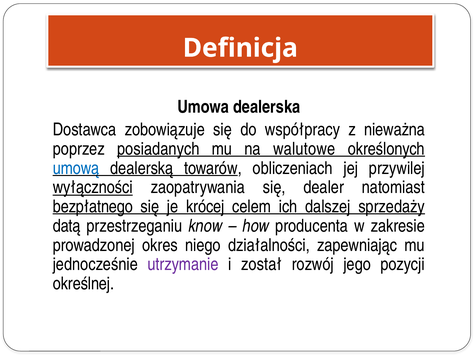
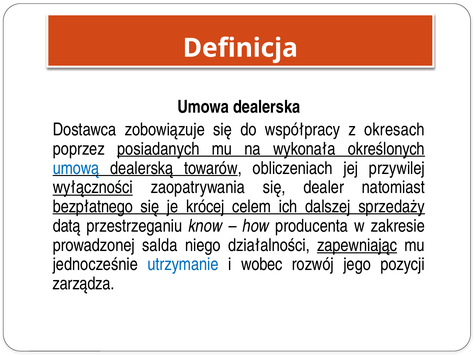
nieważna: nieważna -> okresach
walutowe: walutowe -> wykonała
okres: okres -> salda
zapewniając underline: none -> present
utrzymanie colour: purple -> blue
został: został -> wobec
określnej: określnej -> zarządza
